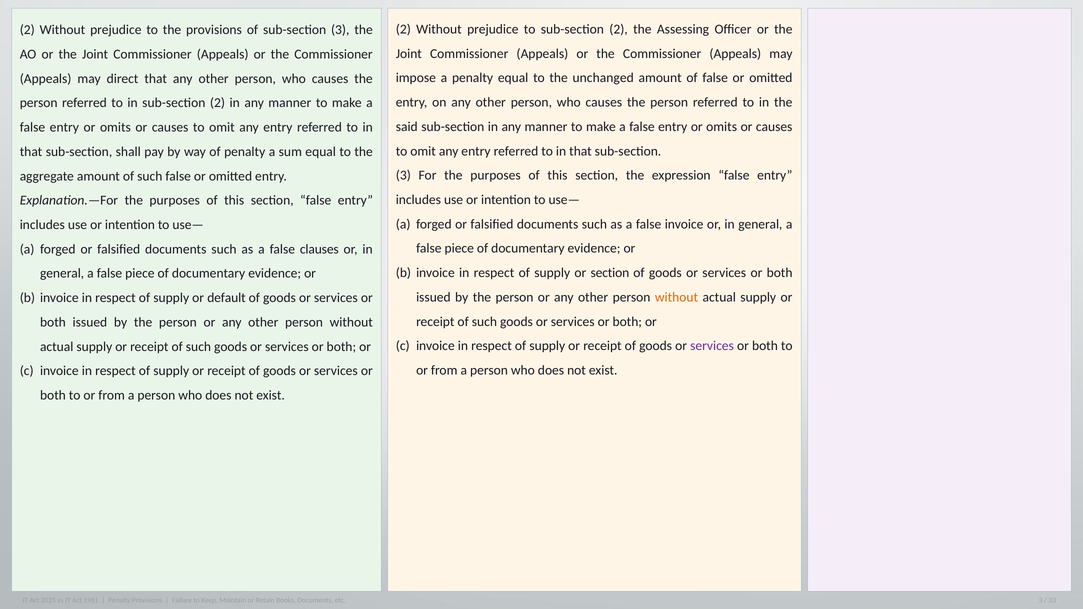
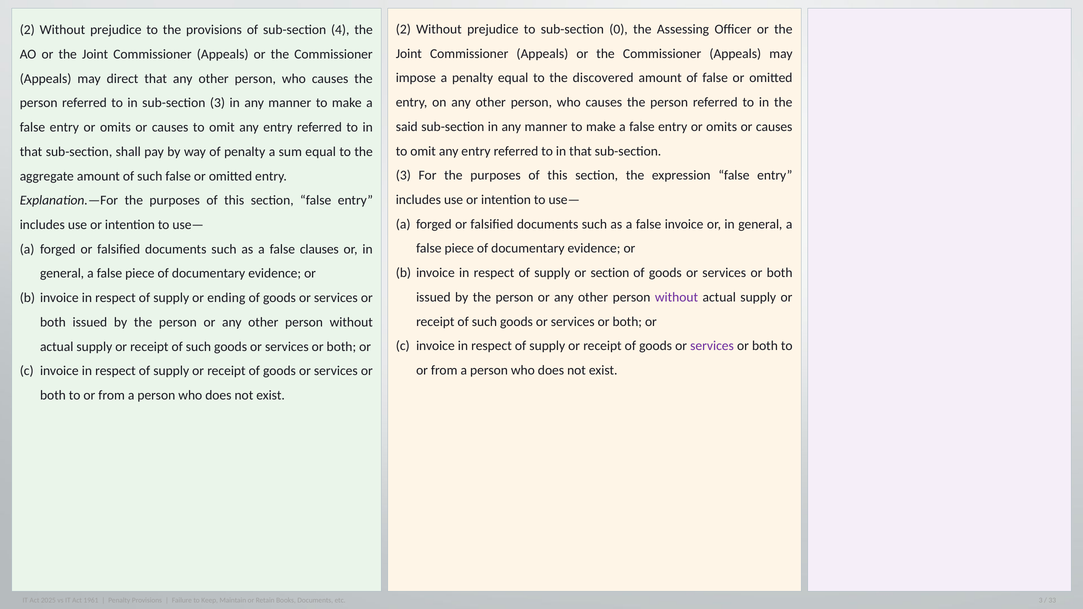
to sub-section 2: 2 -> 0
of sub-section 3: 3 -> 4
unchanged: unchanged -> discovered
in sub-section 2: 2 -> 3
without at (677, 297) colour: orange -> purple
default: default -> ending
